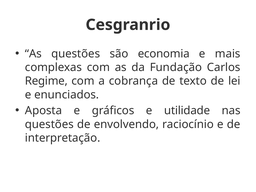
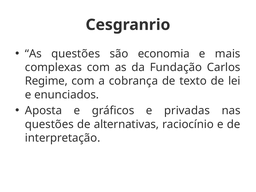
utilidade: utilidade -> privadas
envolvendo: envolvendo -> alternativas
